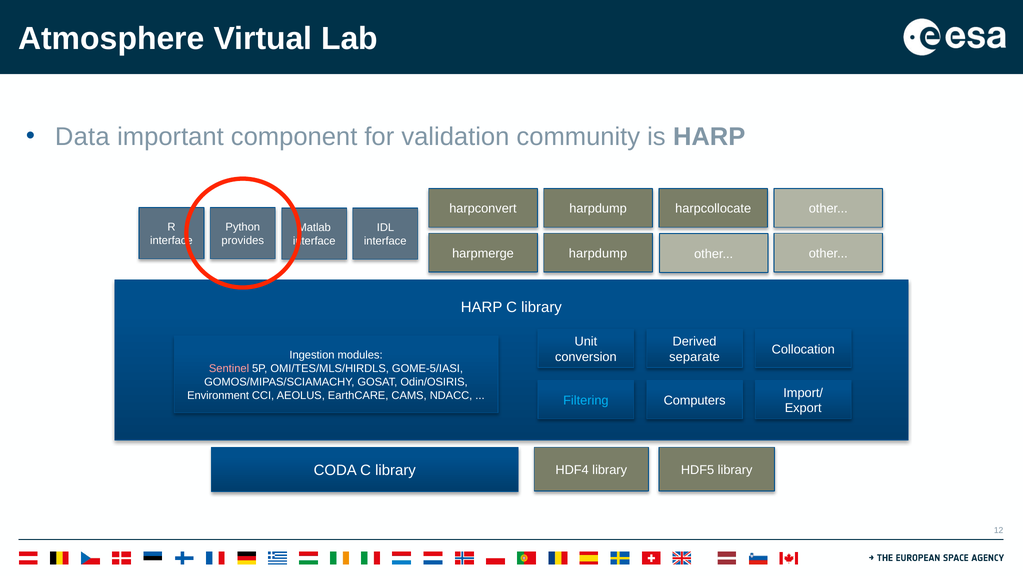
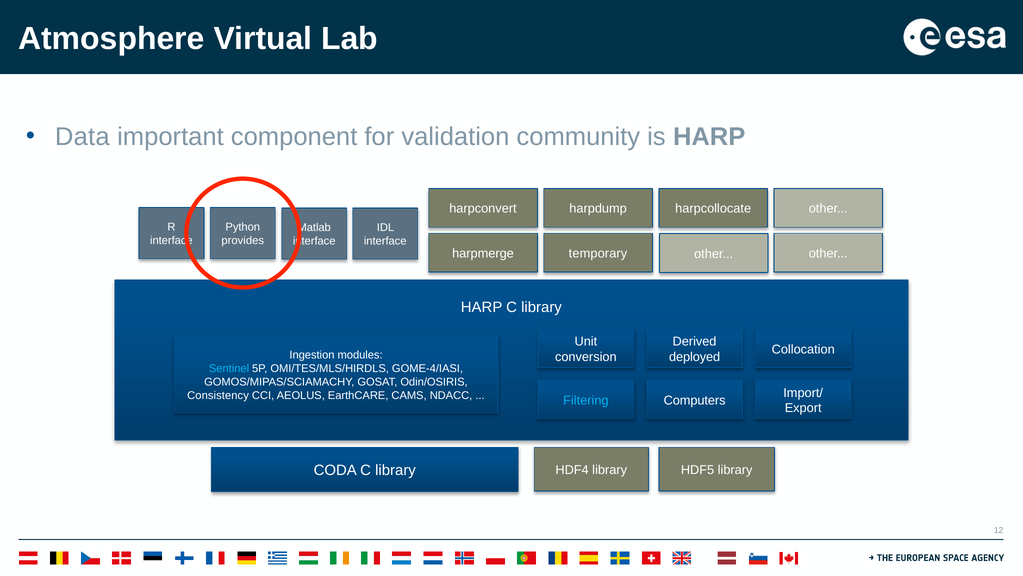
harpdump at (598, 253): harpdump -> temporary
separate: separate -> deployed
Sentinel colour: pink -> light blue
GOME-5/IASI: GOME-5/IASI -> GOME-4/IASI
Environment: Environment -> Consistency
